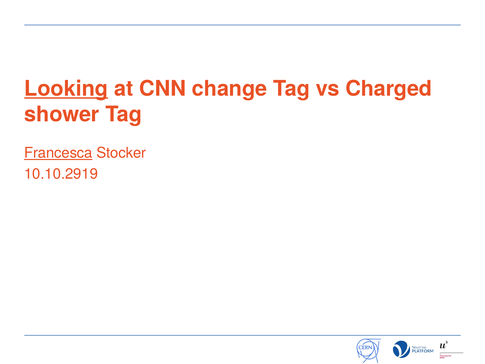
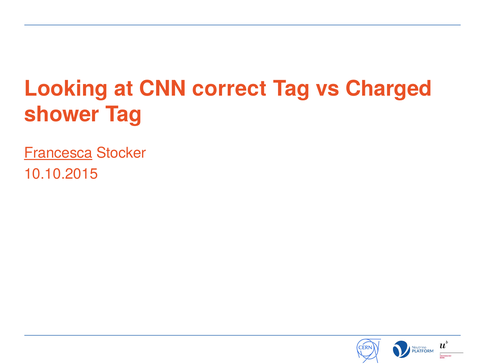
Looking underline: present -> none
change: change -> correct
10.10.2919: 10.10.2919 -> 10.10.2015
